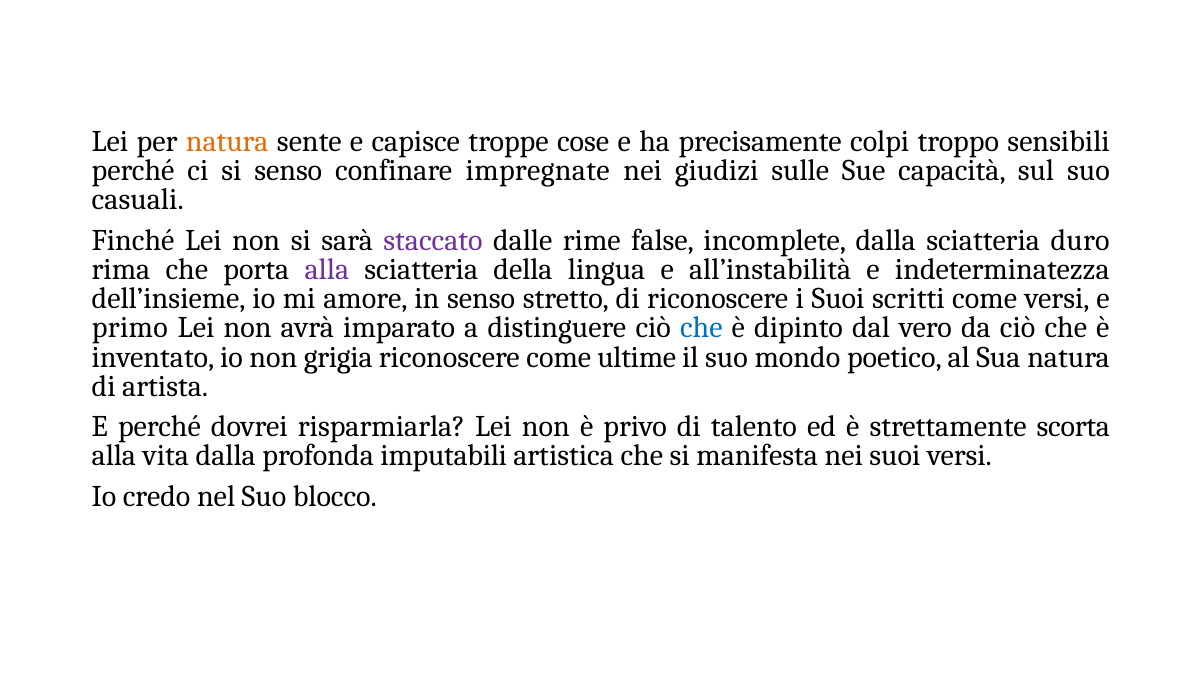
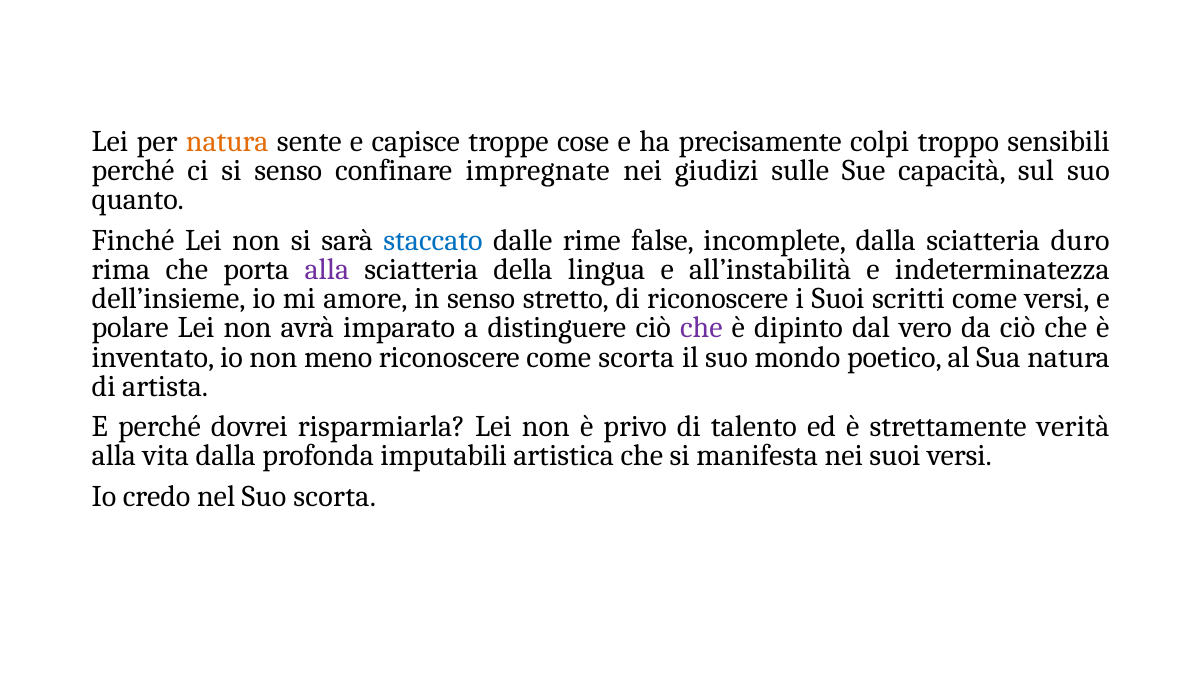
casuali: casuali -> quanto
staccato colour: purple -> blue
primo: primo -> polare
che at (701, 328) colour: blue -> purple
grigia: grigia -> meno
come ultime: ultime -> scorta
scorta: scorta -> verità
Suo blocco: blocco -> scorta
